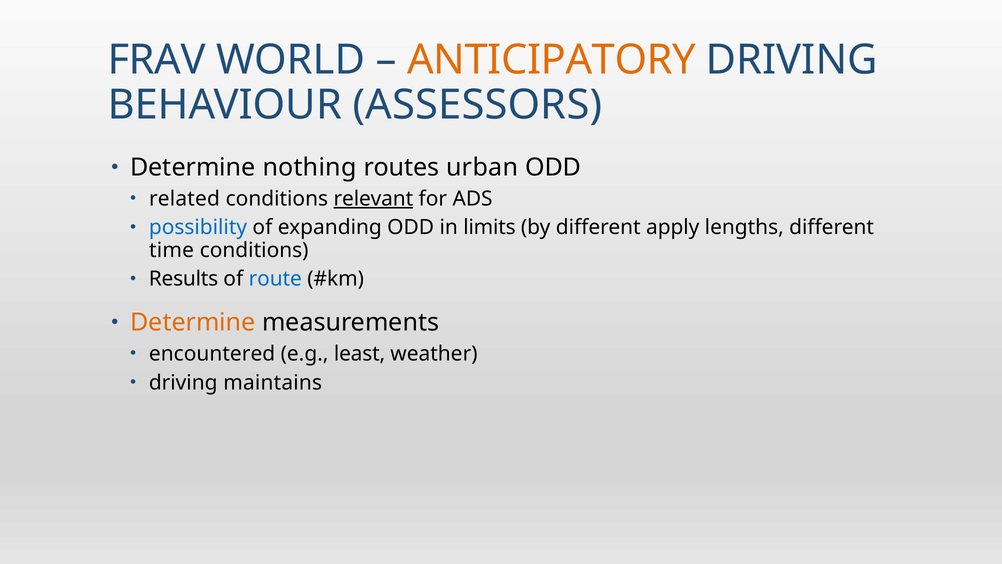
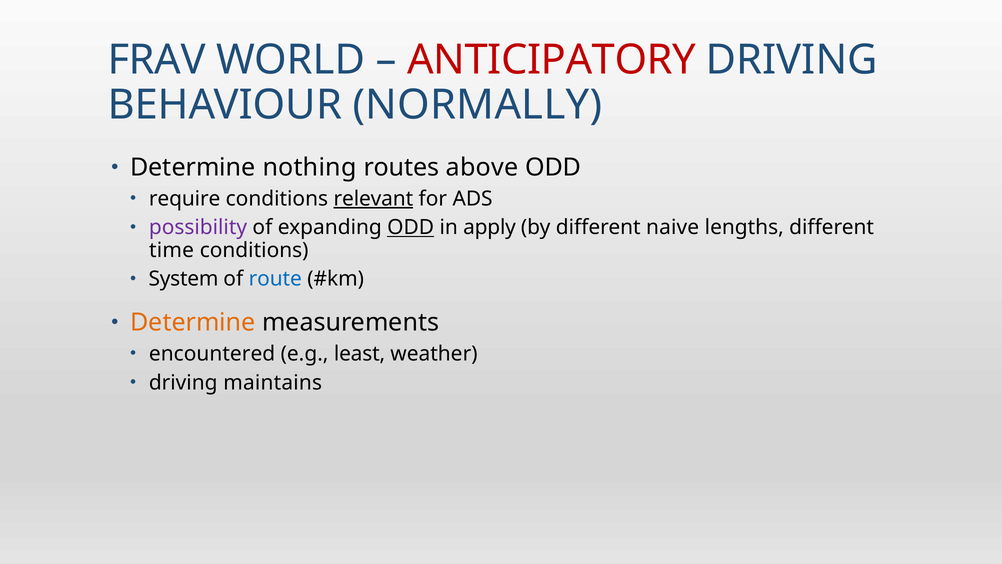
ANTICIPATORY colour: orange -> red
ASSESSORS: ASSESSORS -> NORMALLY
urban: urban -> above
related: related -> require
possibility colour: blue -> purple
ODD at (411, 227) underline: none -> present
limits: limits -> apply
apply: apply -> naive
Results: Results -> System
